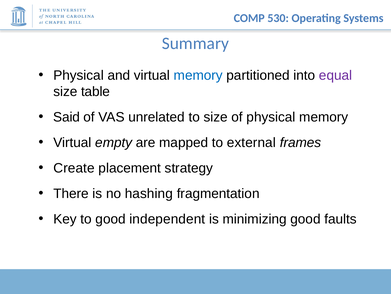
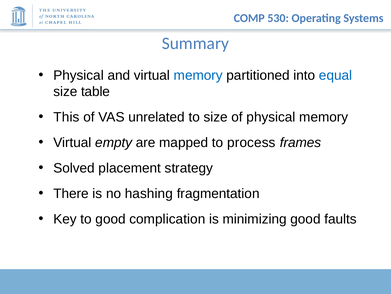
equal colour: purple -> blue
Said: Said -> This
external: external -> process
Create: Create -> Solved
independent: independent -> complication
